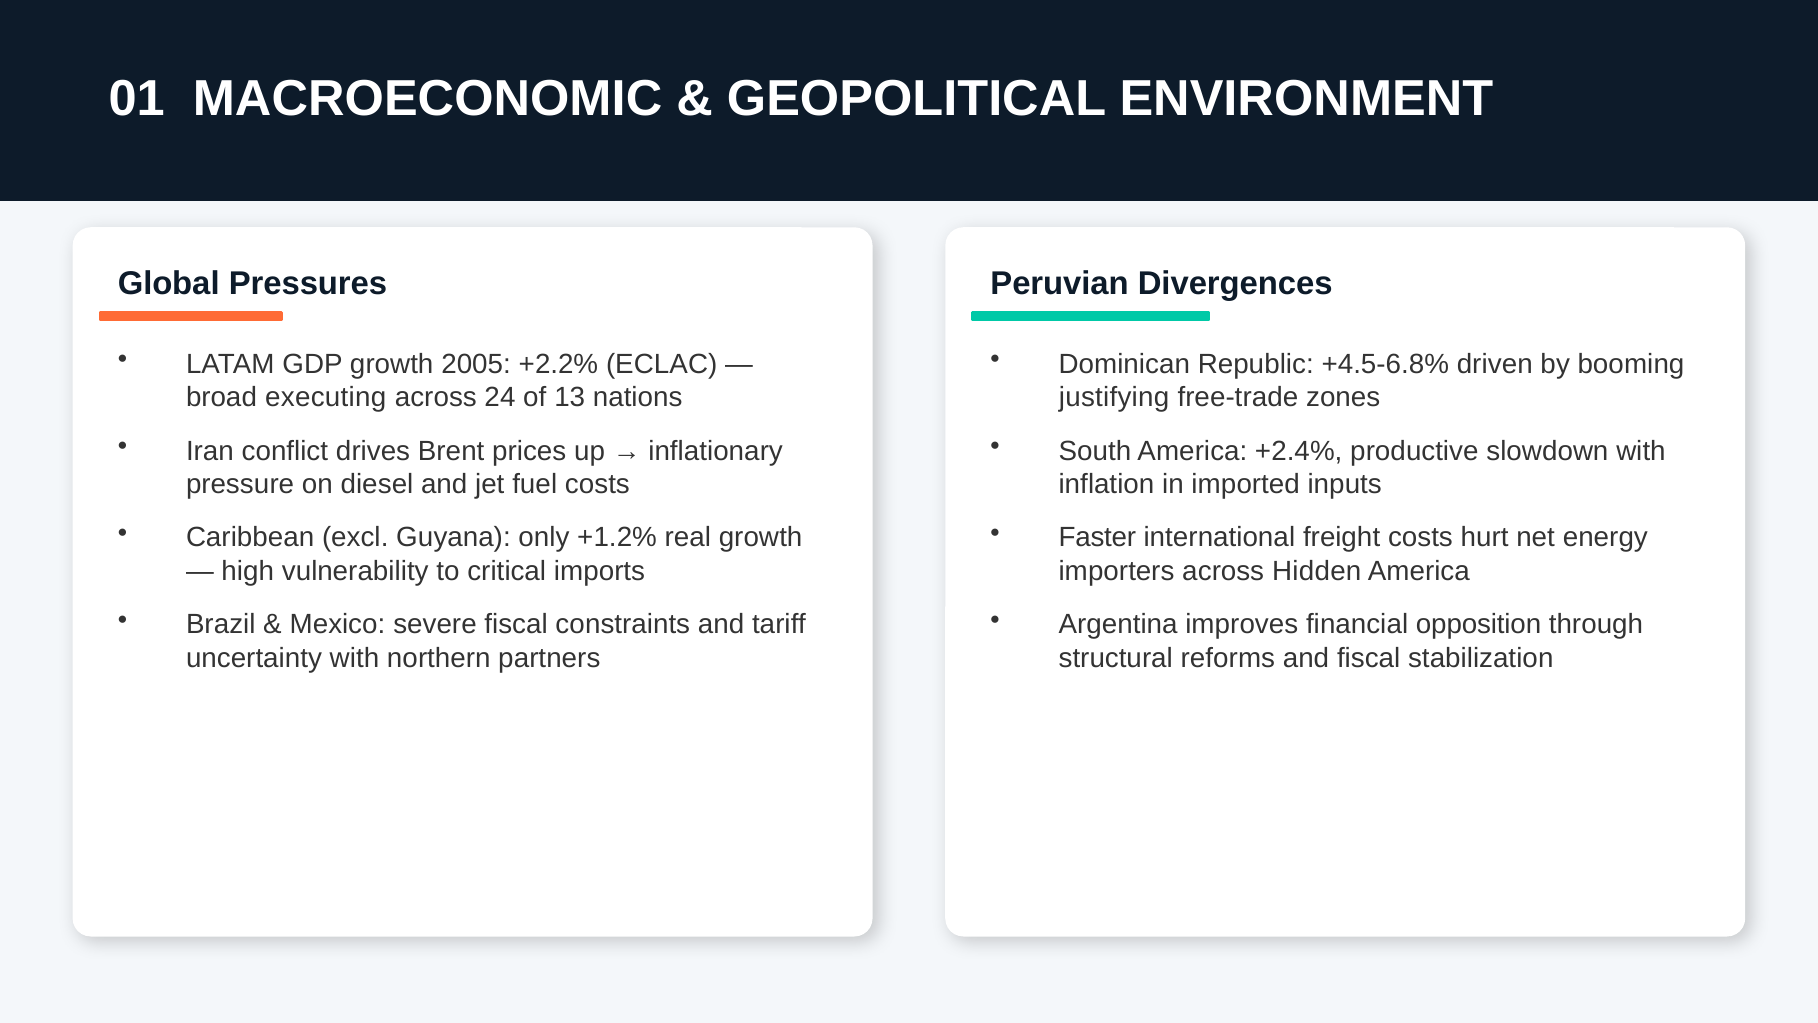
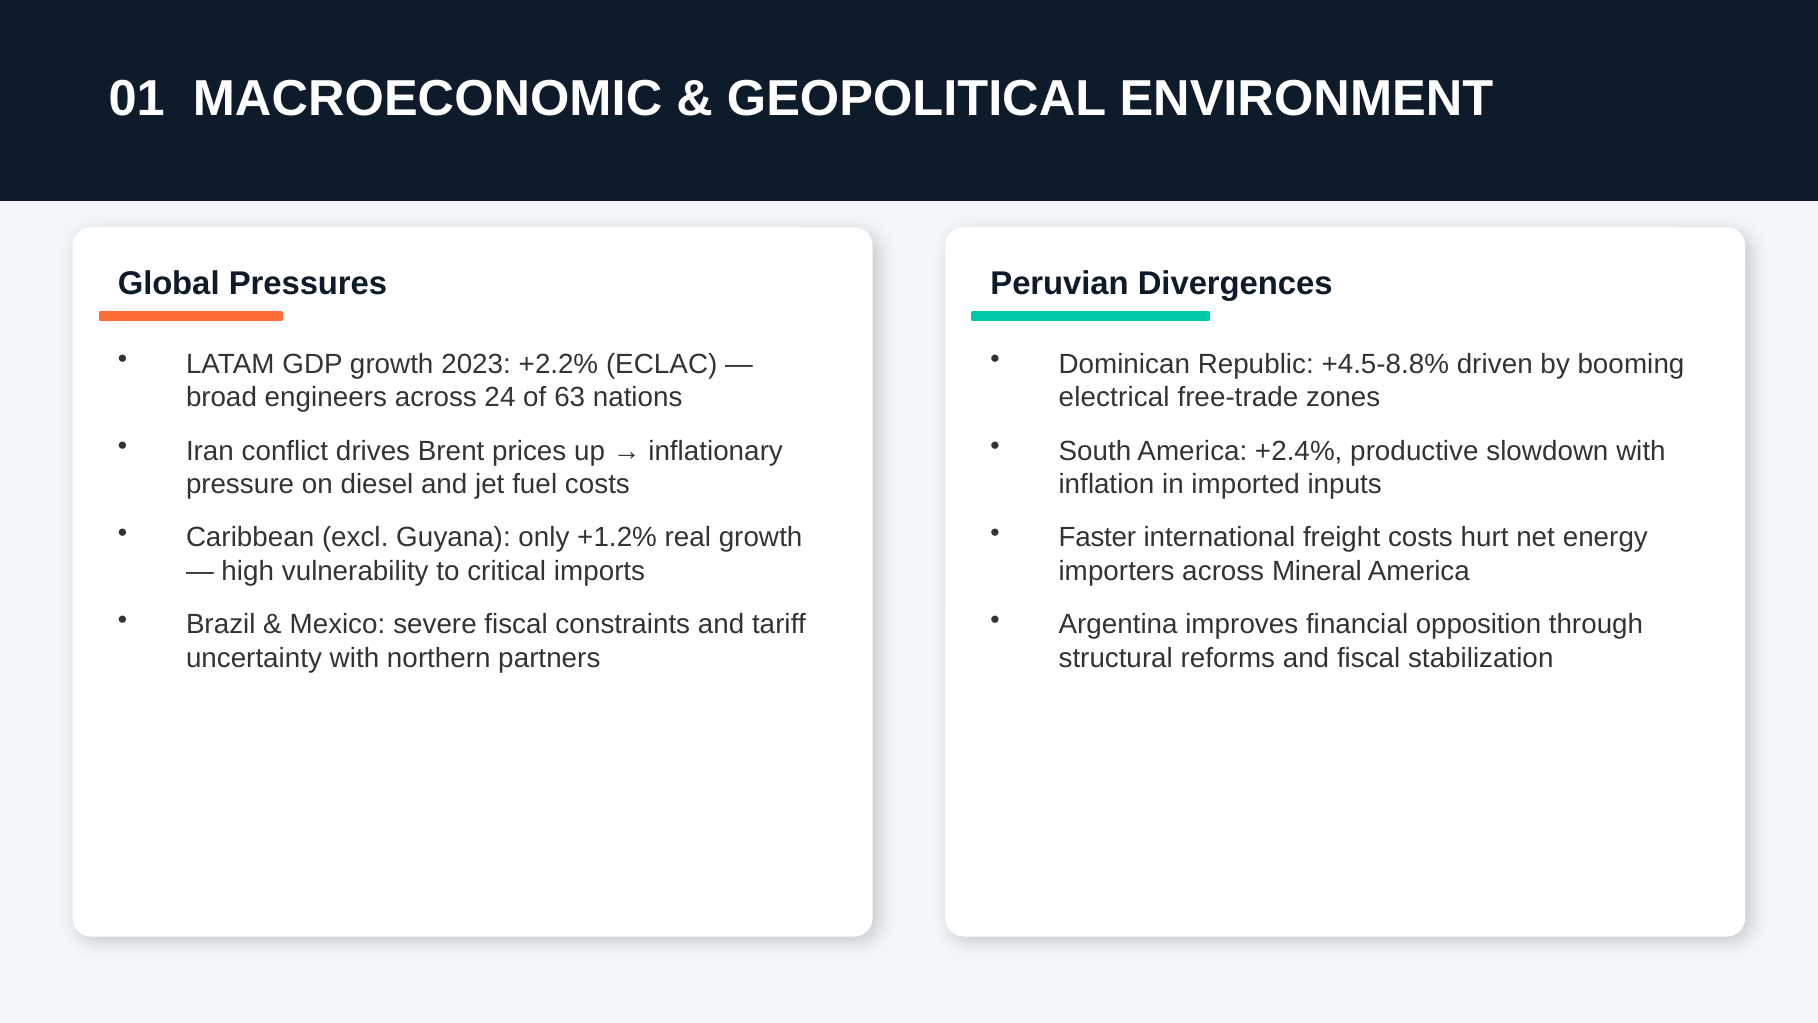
2005: 2005 -> 2023
+4.5-6.8%: +4.5-6.8% -> +4.5-8.8%
executing: executing -> engineers
13: 13 -> 63
justifying: justifying -> electrical
Hidden: Hidden -> Mineral
